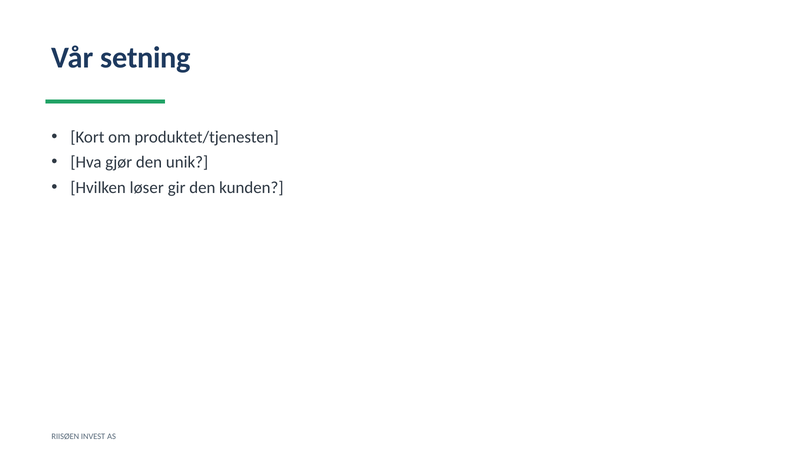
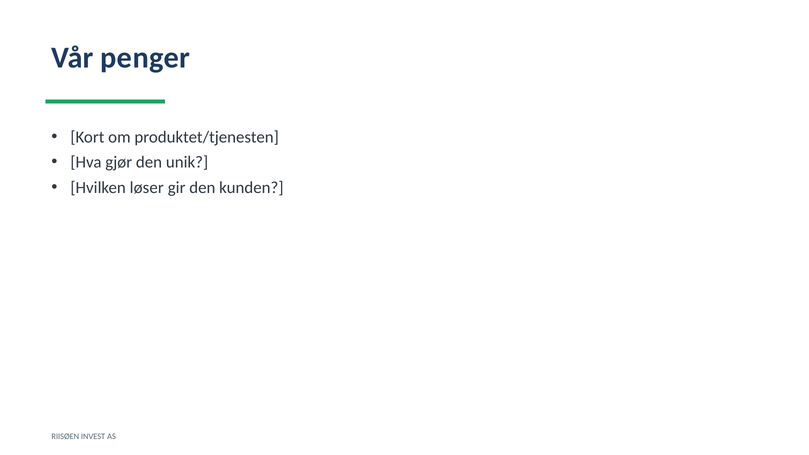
setning: setning -> penger
